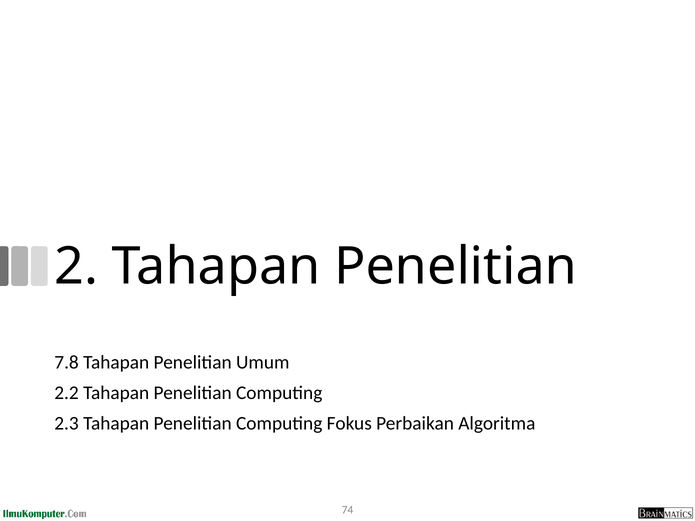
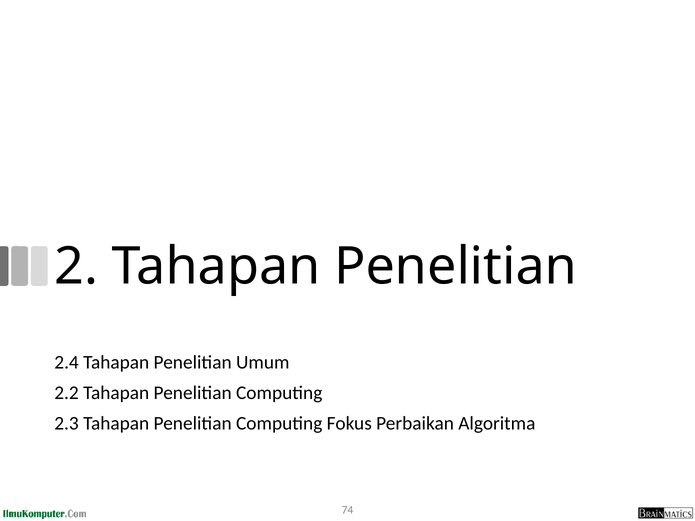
7.8: 7.8 -> 2.4
